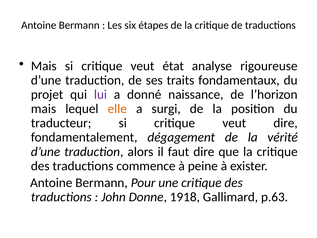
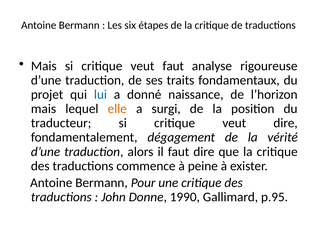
veut état: état -> faut
lui colour: purple -> blue
1918: 1918 -> 1990
p.63: p.63 -> p.95
